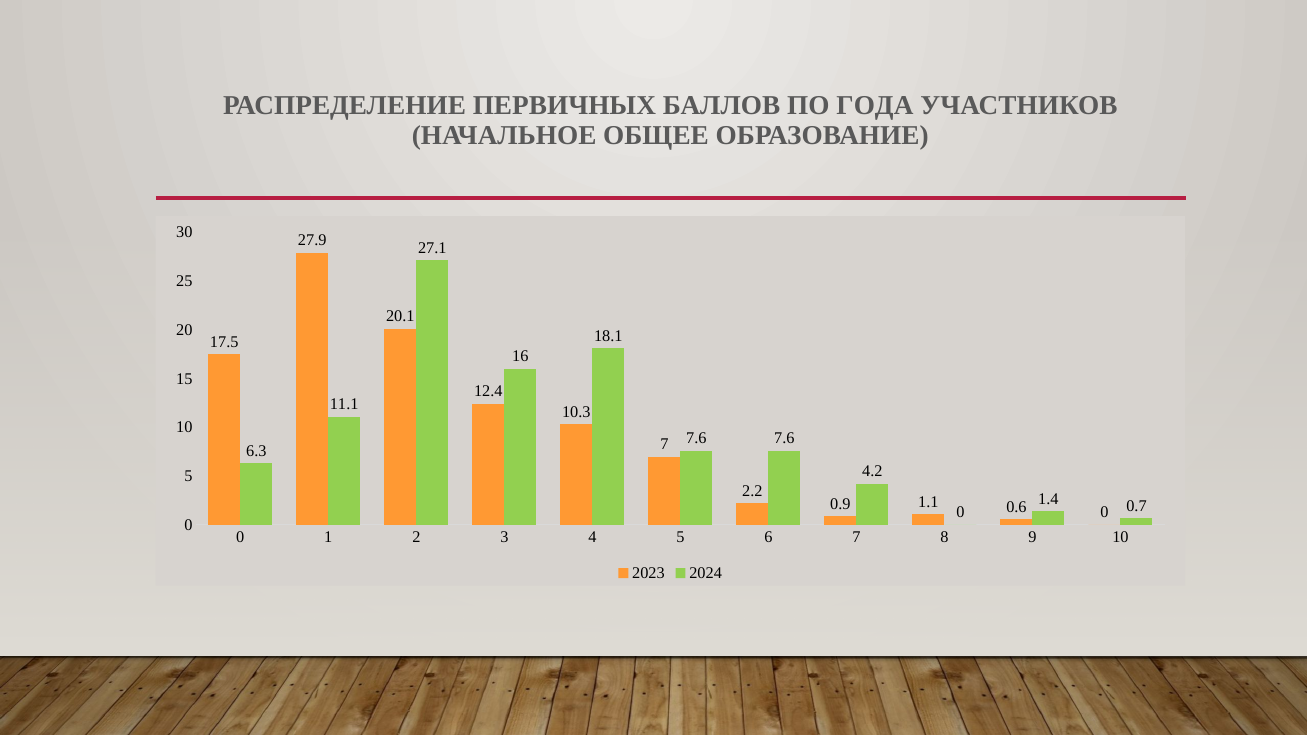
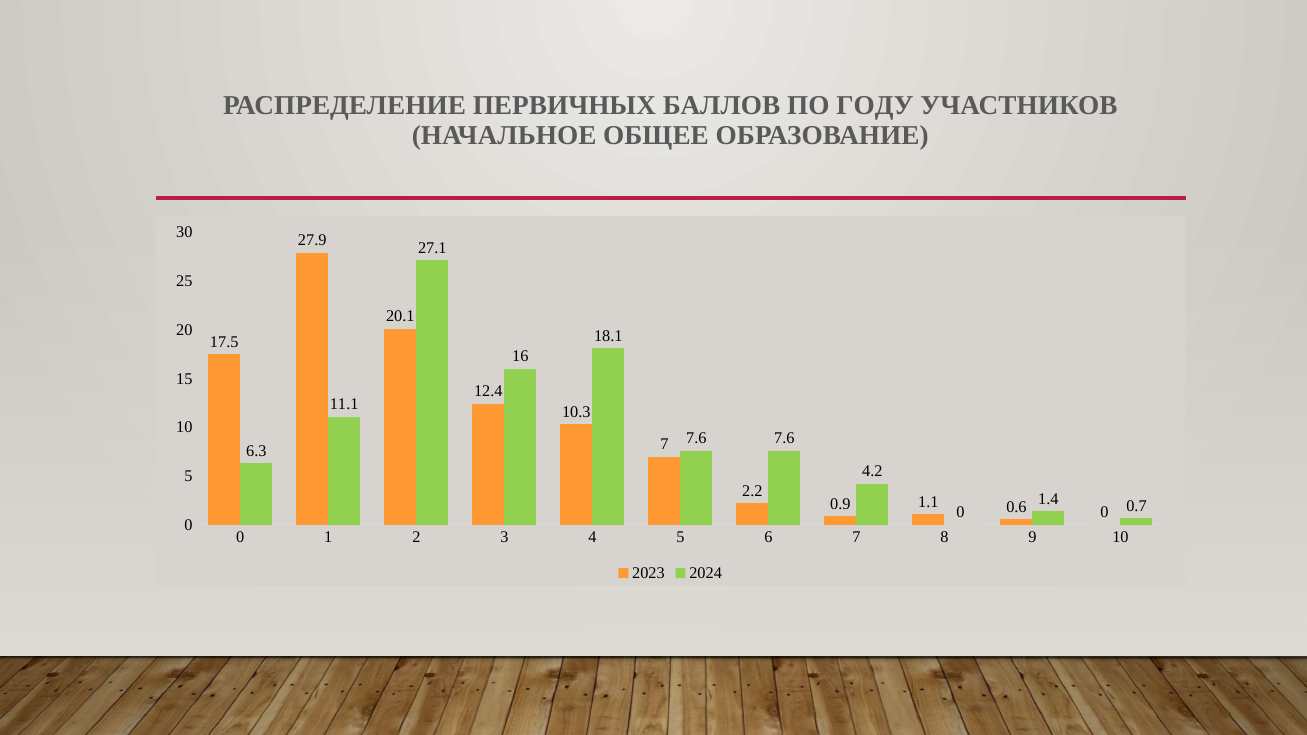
ГОДА: ГОДА -> ГОДУ
